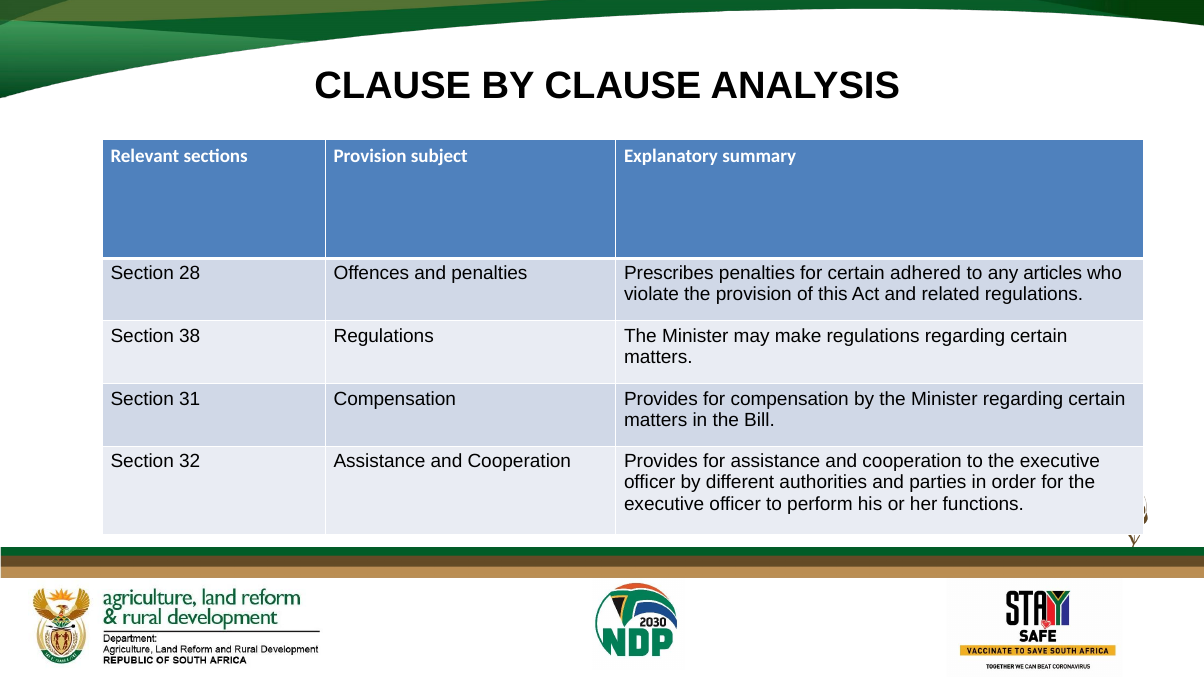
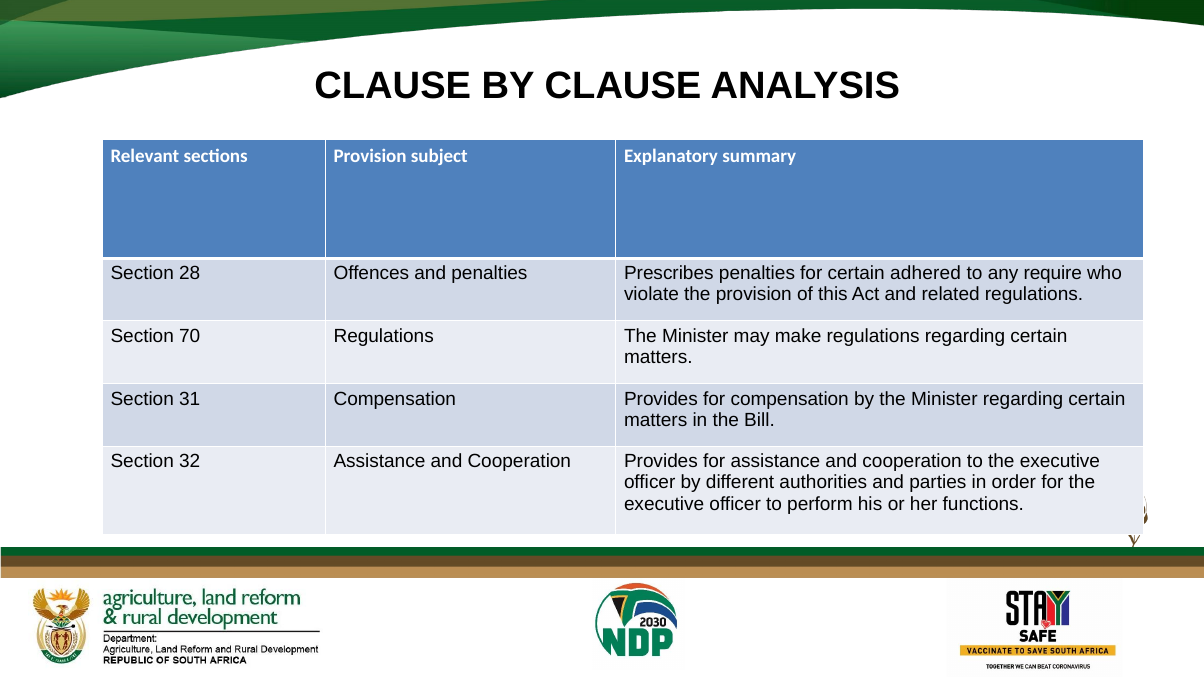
articles: articles -> require
38: 38 -> 70
